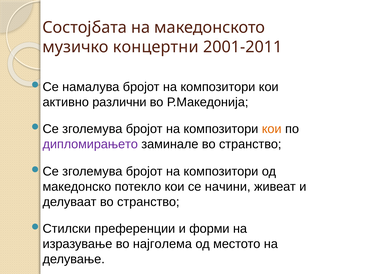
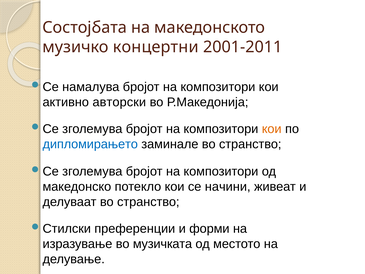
различни: различни -> авторски
дипломирањето colour: purple -> blue
најголема: најголема -> музичката
